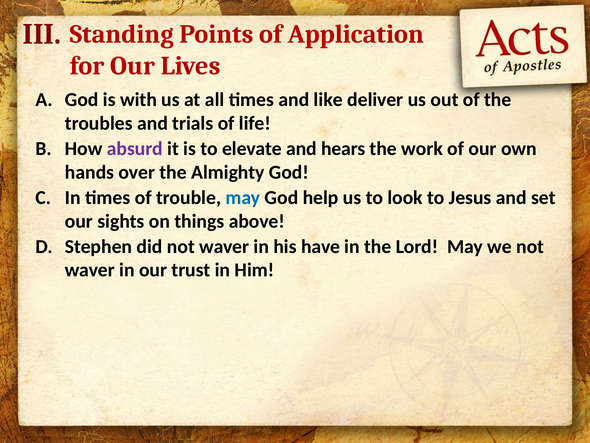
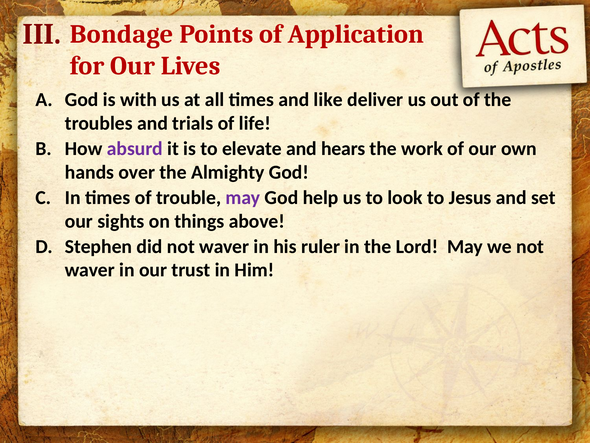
Standing: Standing -> Bondage
may at (243, 197) colour: blue -> purple
have: have -> ruler
